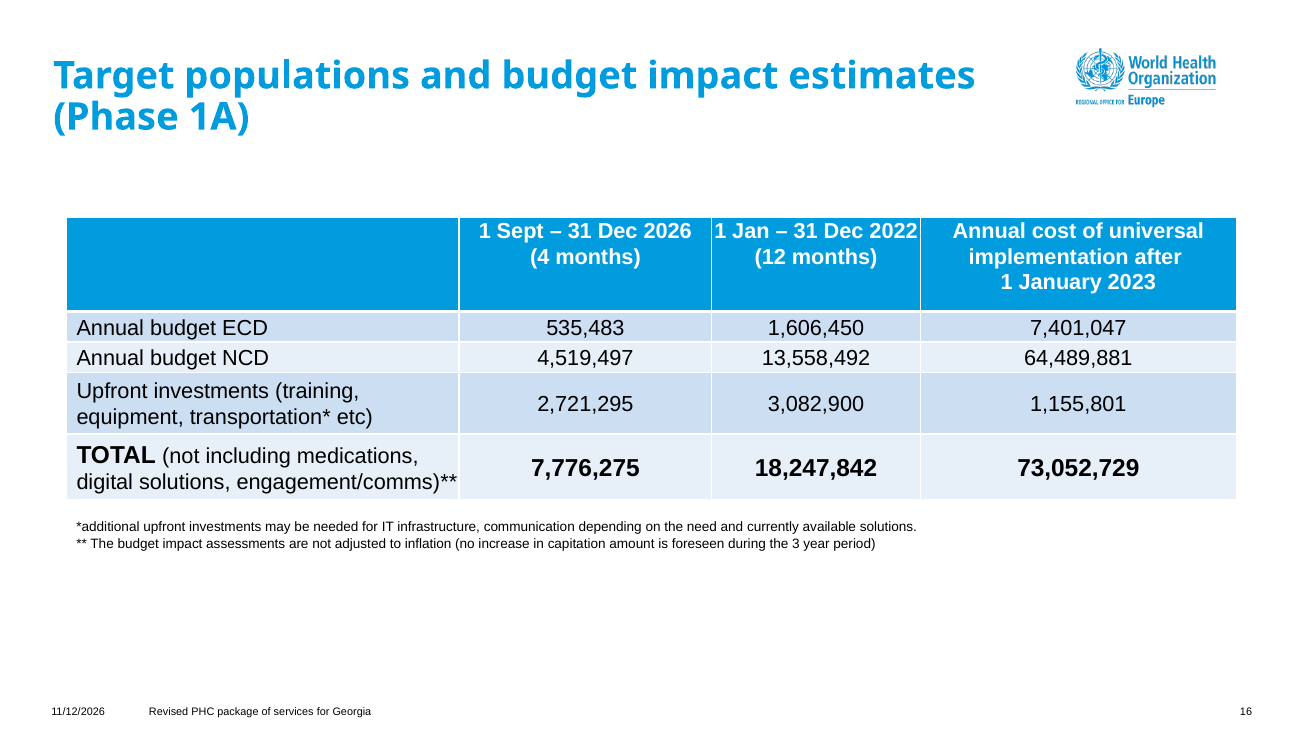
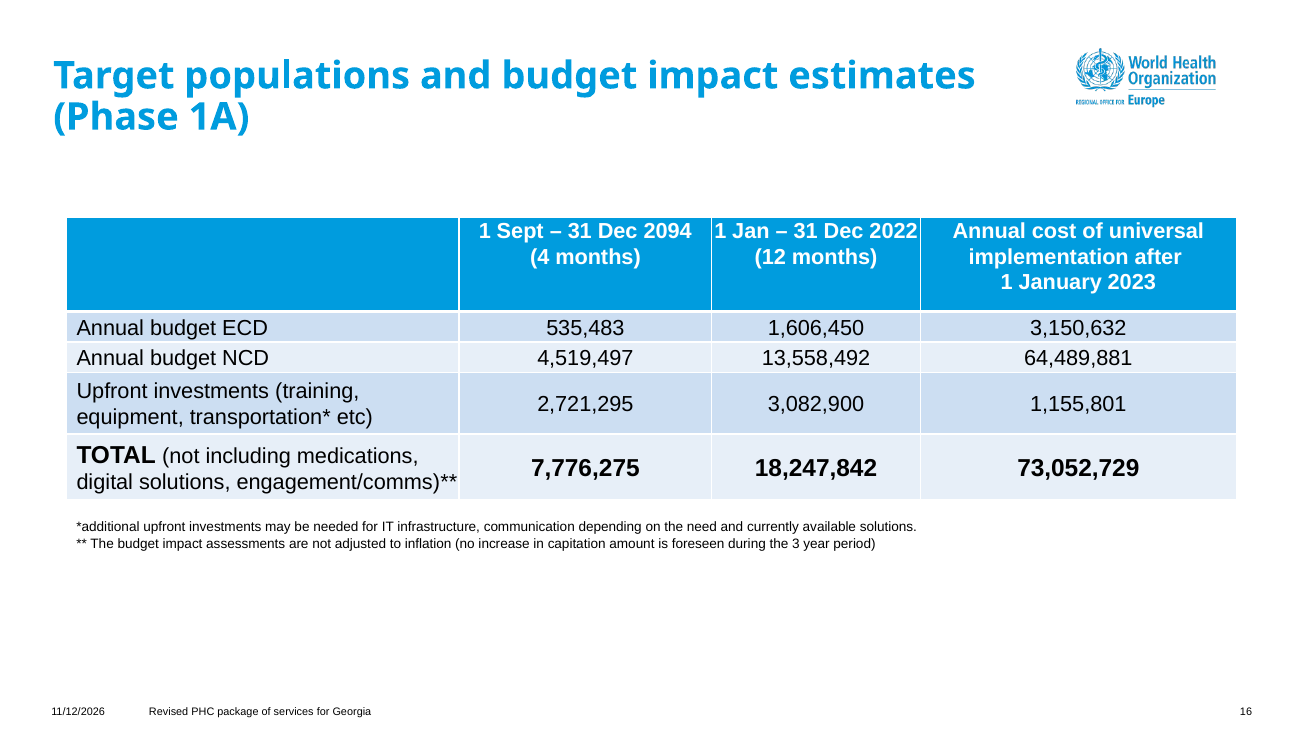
2026: 2026 -> 2094
7,401,047: 7,401,047 -> 3,150,632
